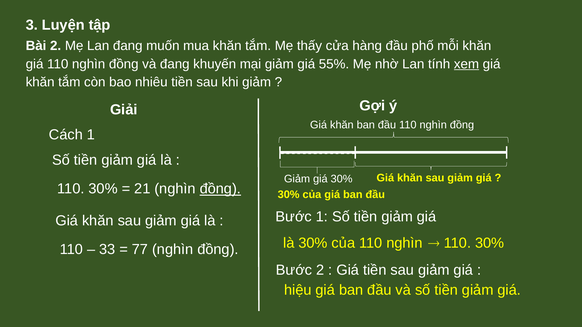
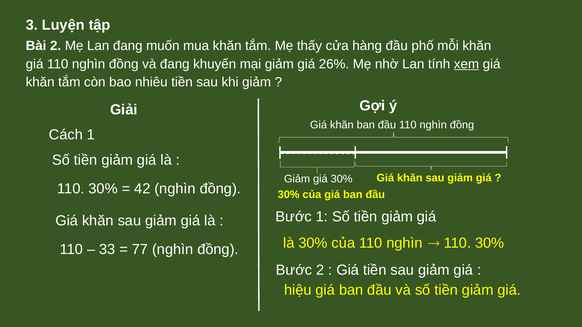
55%: 55% -> 26%
21: 21 -> 42
đồng at (220, 189) underline: present -> none
